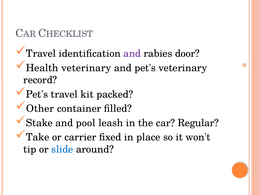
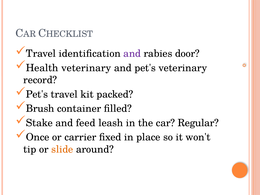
Other: Other -> Brush
pool: pool -> feed
Take: Take -> Once
slide colour: blue -> orange
